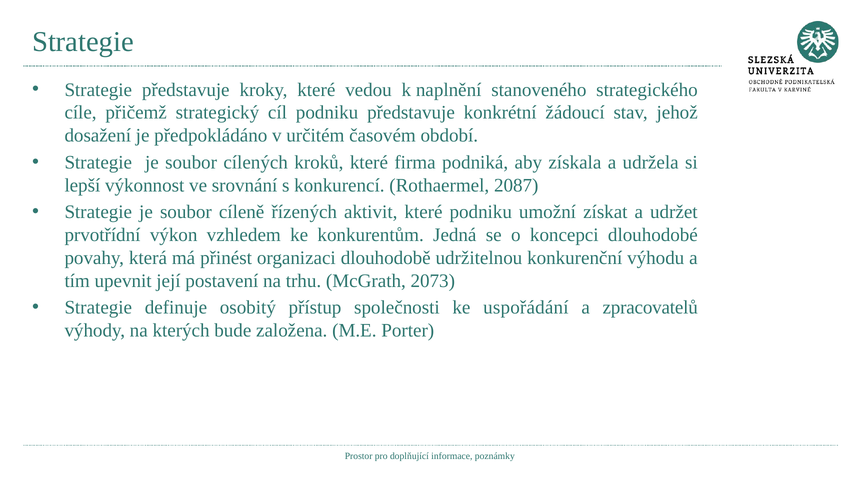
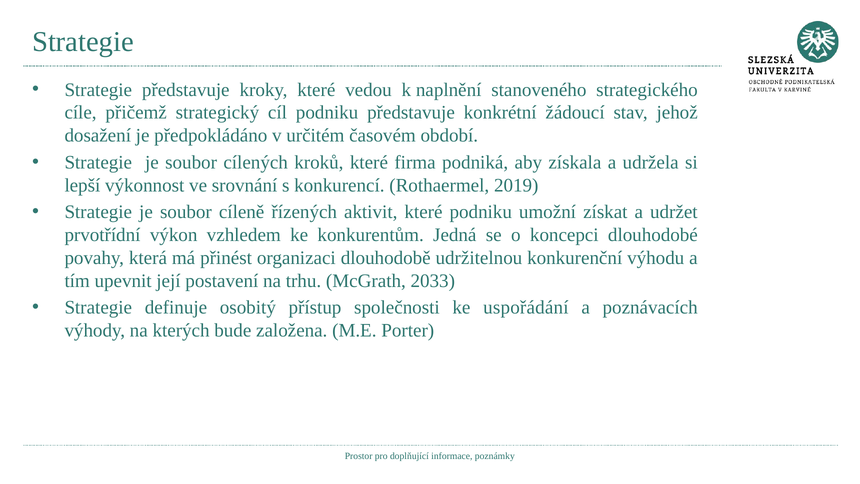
2087: 2087 -> 2019
2073: 2073 -> 2033
zpracovatelů: zpracovatelů -> poznávacích
